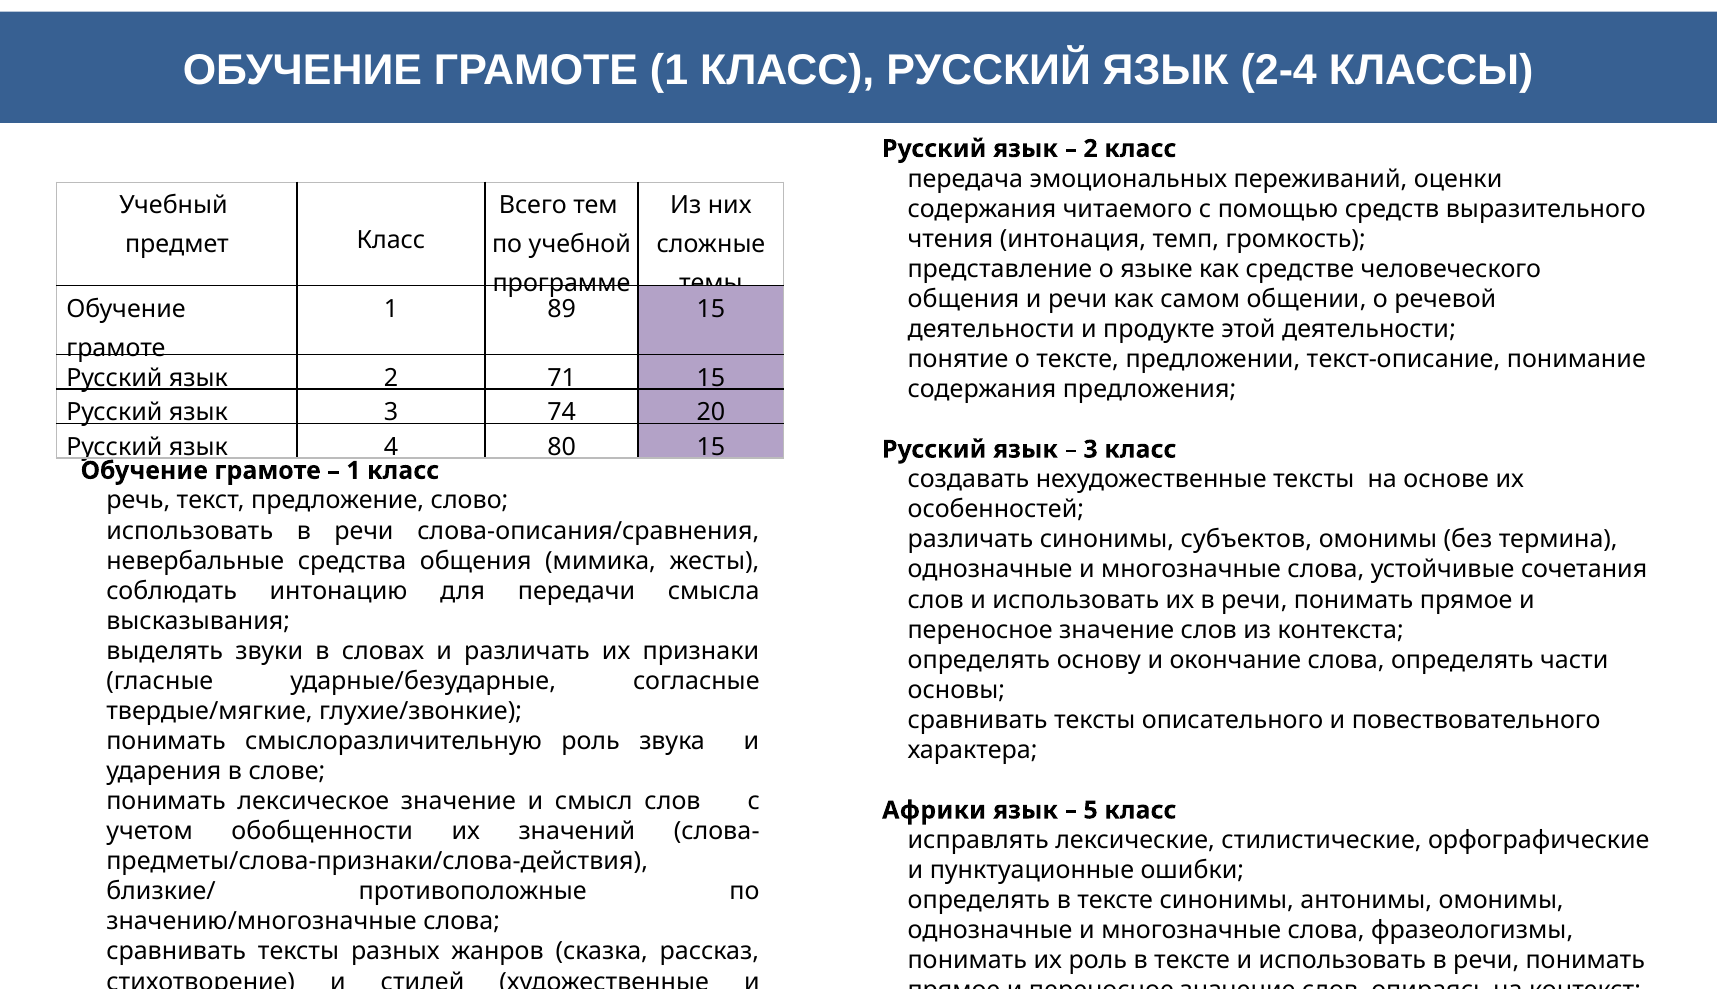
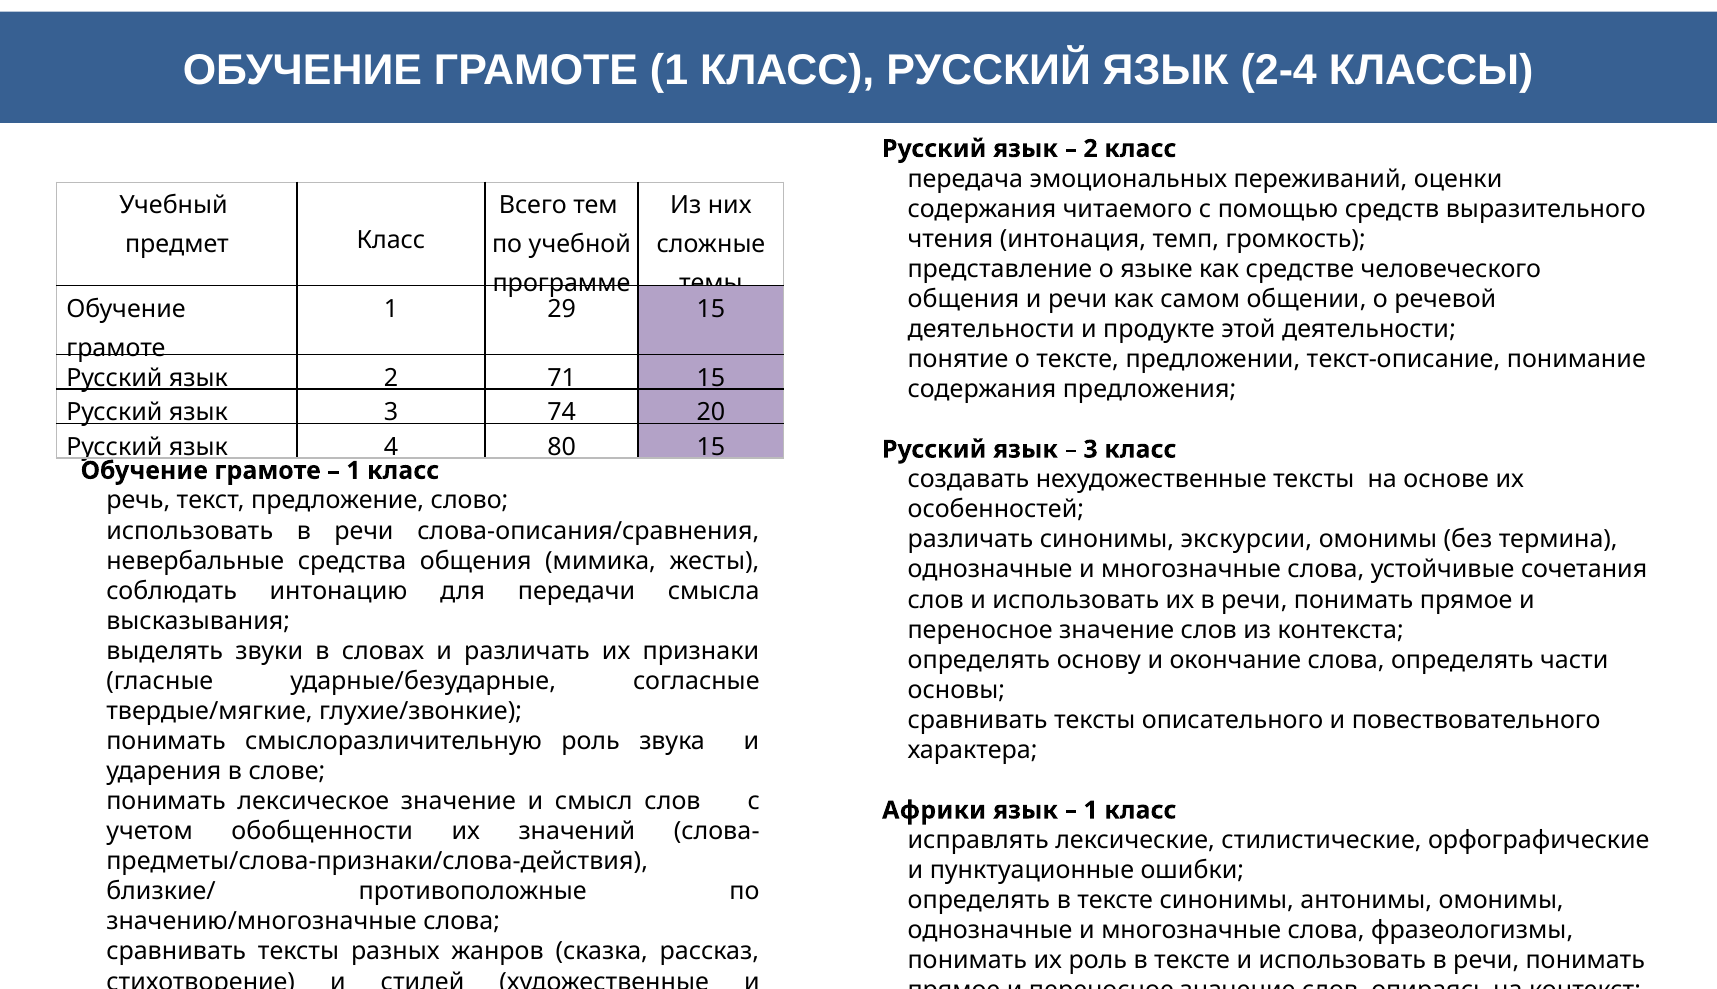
89: 89 -> 29
субъектов: субъектов -> экскурсии
5 at (1091, 810): 5 -> 1
